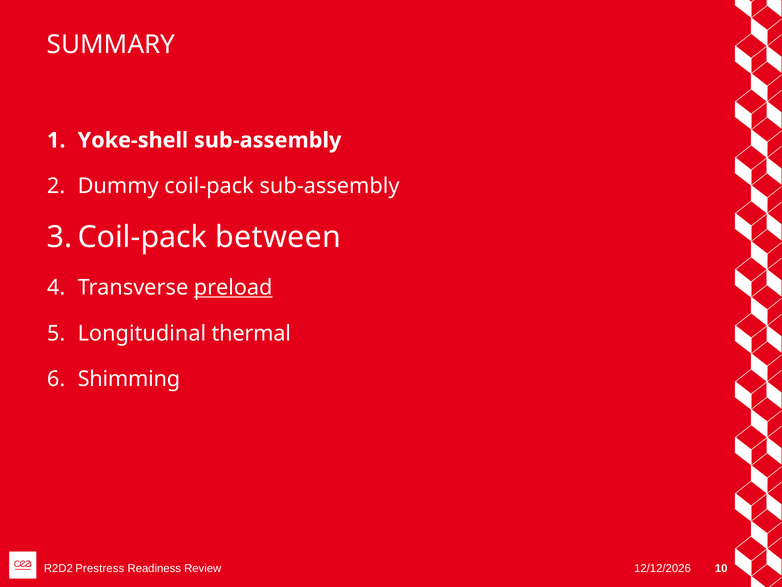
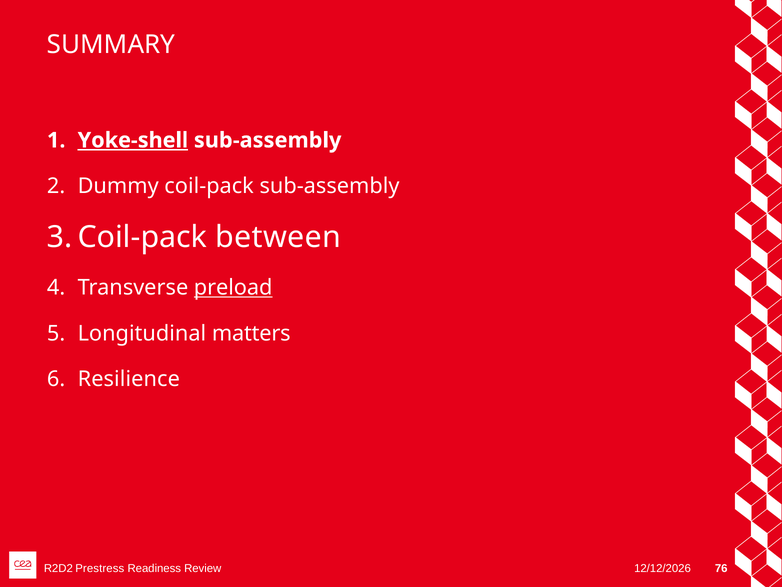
Yoke-shell underline: none -> present
thermal: thermal -> matters
Shimming: Shimming -> Resilience
10: 10 -> 76
